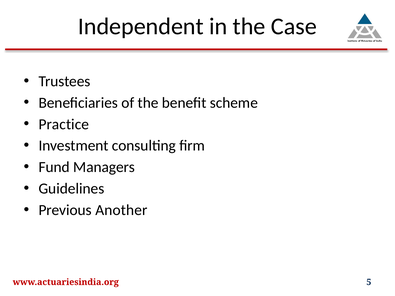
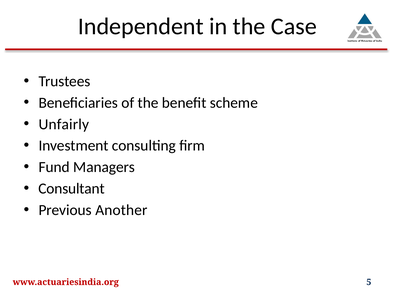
Practice: Practice -> Unfairly
Guidelines: Guidelines -> Consultant
